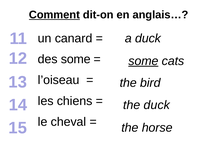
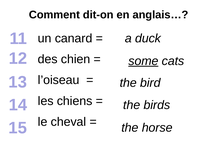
Comment underline: present -> none
des some: some -> chien
the duck: duck -> birds
